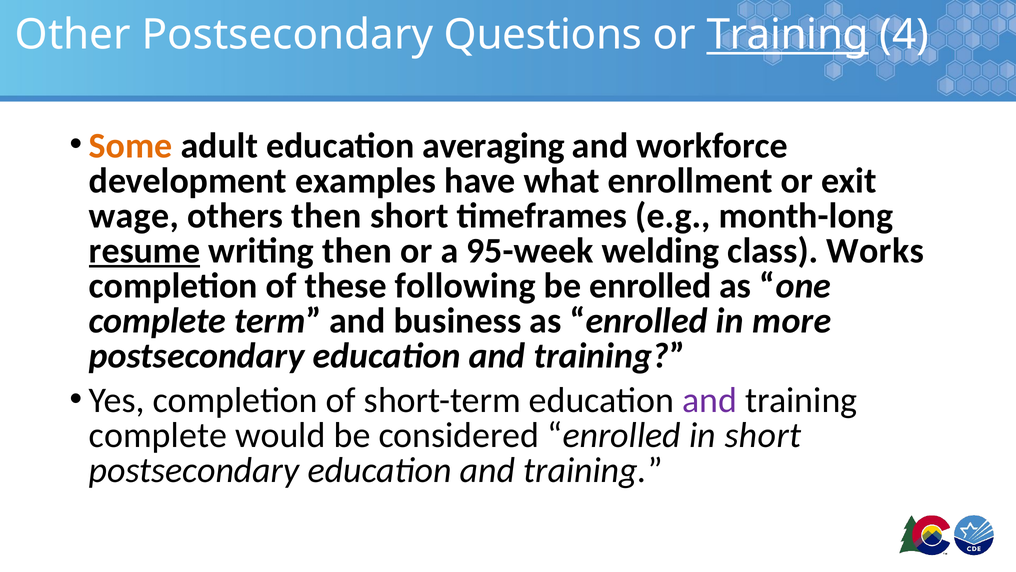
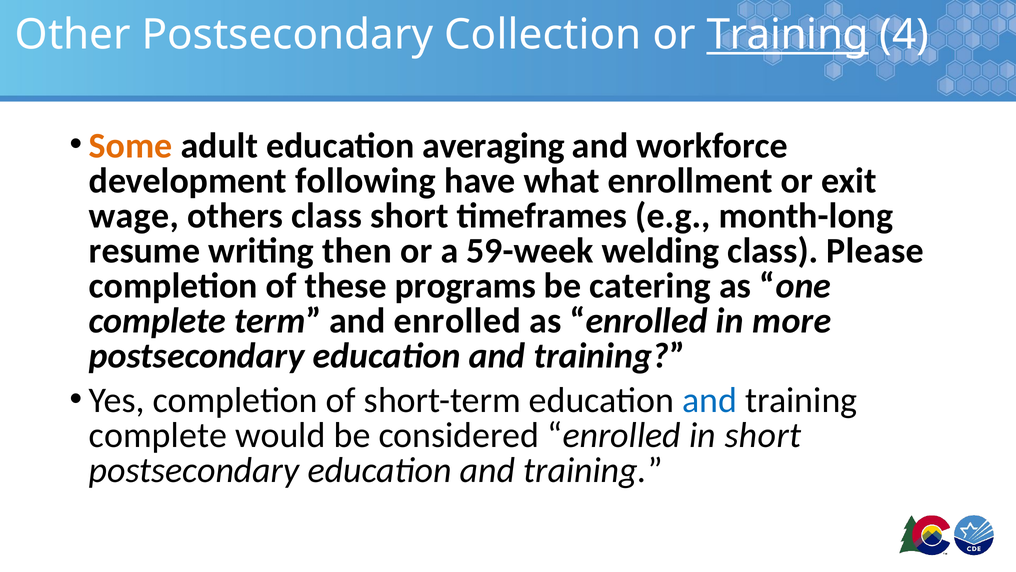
Questions: Questions -> Collection
examples: examples -> following
others then: then -> class
resume underline: present -> none
95-week: 95-week -> 59-week
Works: Works -> Please
following: following -> programs
be enrolled: enrolled -> catering
and business: business -> enrolled
and at (710, 400) colour: purple -> blue
